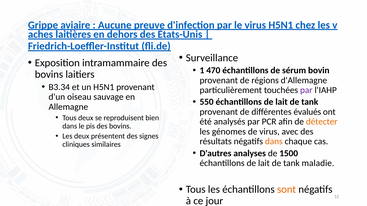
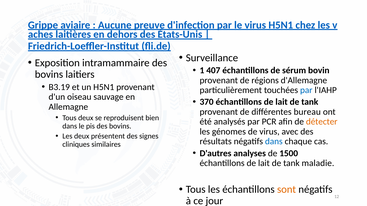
470: 470 -> 407
B3.34: B3.34 -> B3.19
par at (306, 90) colour: purple -> blue
550: 550 -> 370
évalués: évalués -> bureau
dans at (274, 142) colour: orange -> blue
